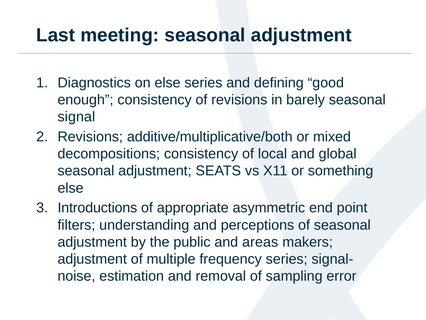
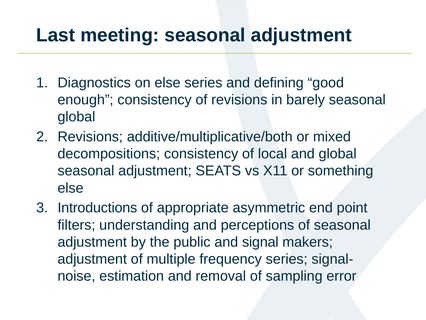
signal at (76, 117): signal -> global
areas: areas -> signal
